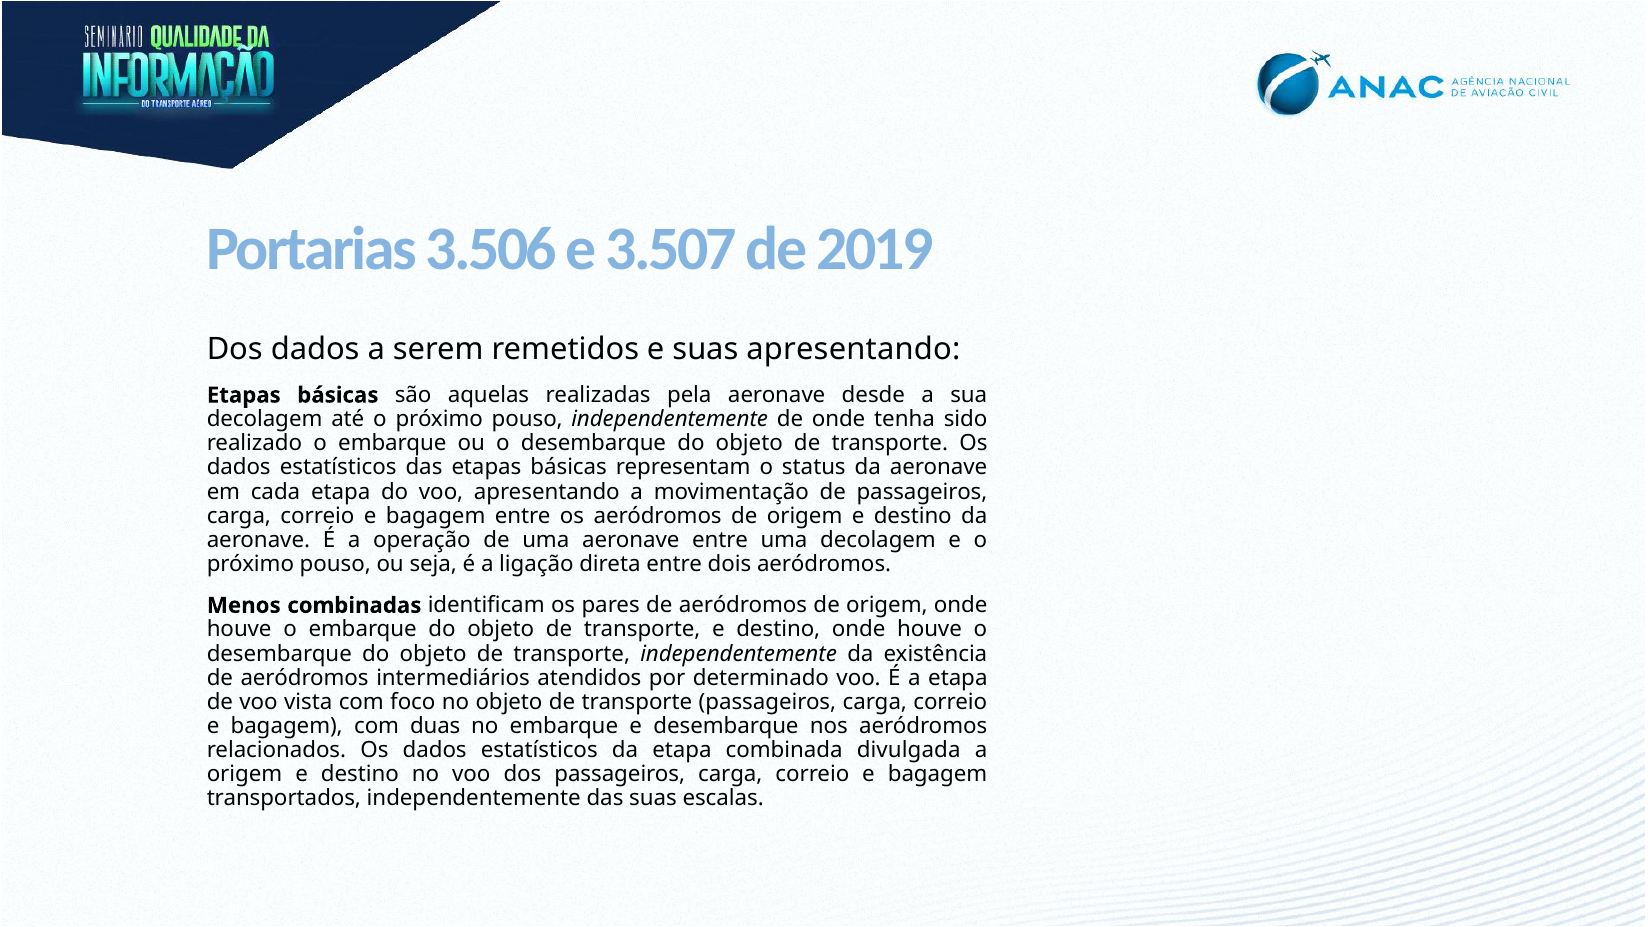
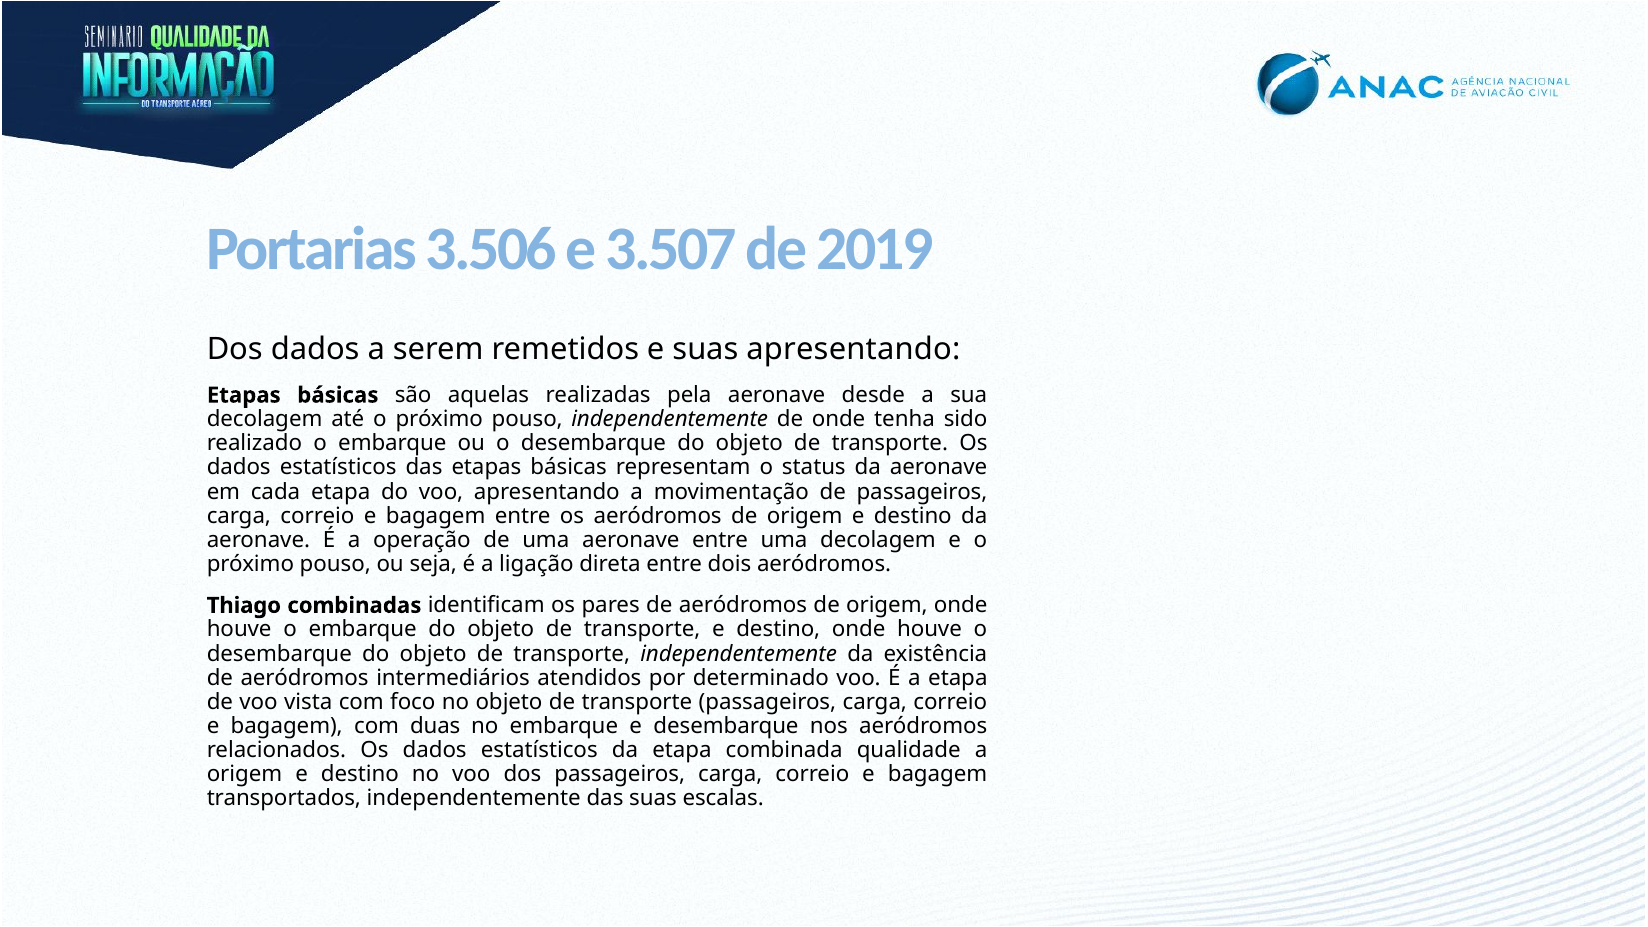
Menos: Menos -> Thiago
divulgada: divulgada -> qualidade
